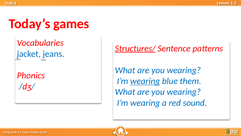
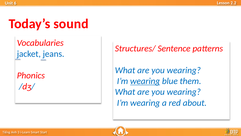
games: games -> sound
Structures/ underline: present -> none
sound: sound -> about
